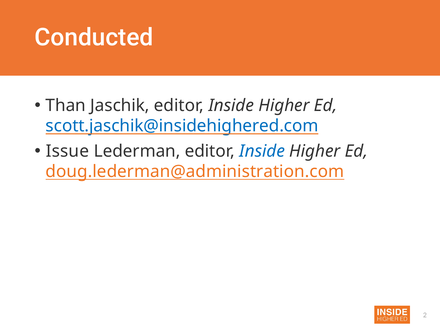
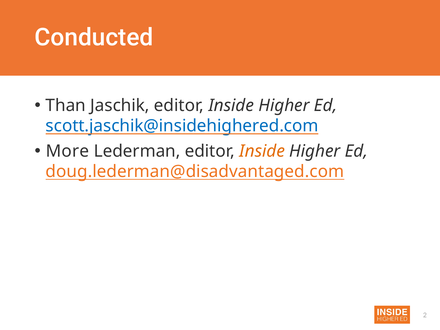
Issue: Issue -> More
Inside at (262, 151) colour: blue -> orange
doug.lederman@administration.com: doug.lederman@administration.com -> doug.lederman@disadvantaged.com
